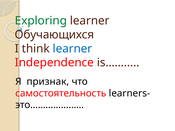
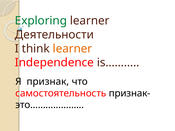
Обучающихся: Обучающихся -> Деятельности
learner at (72, 49) colour: blue -> orange
learners-: learners- -> признак-
